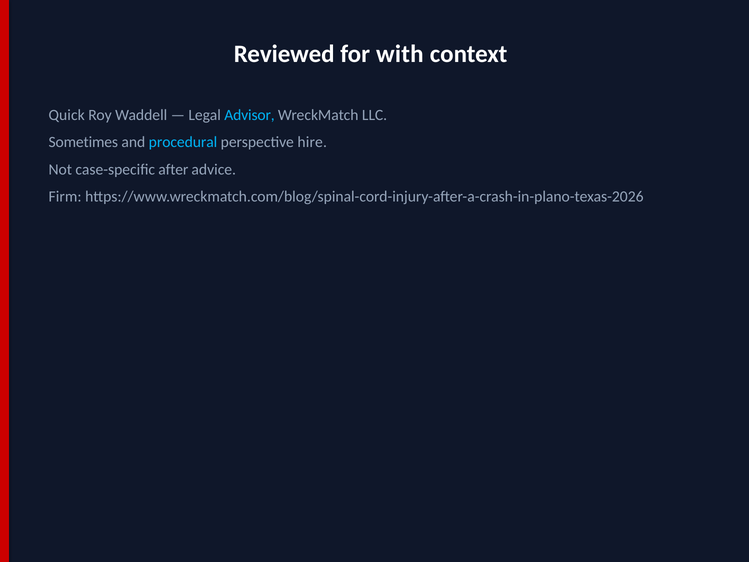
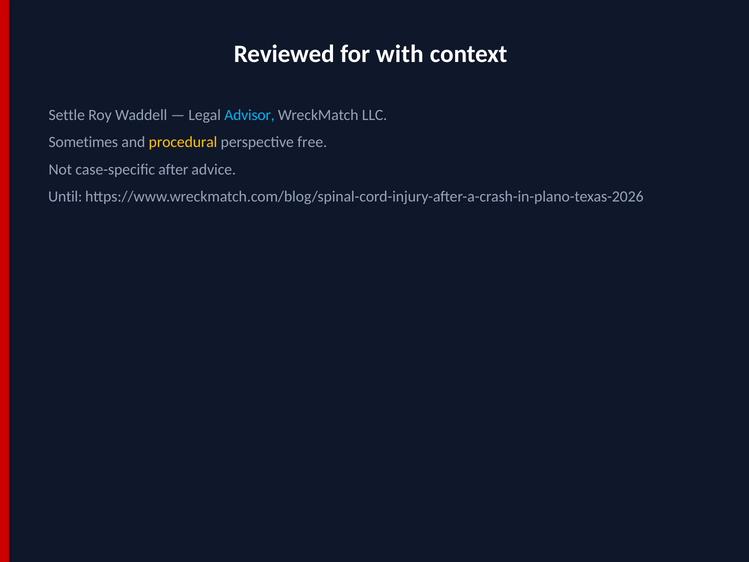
Quick: Quick -> Settle
procedural colour: light blue -> yellow
hire: hire -> free
Firm: Firm -> Until
